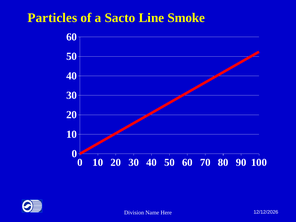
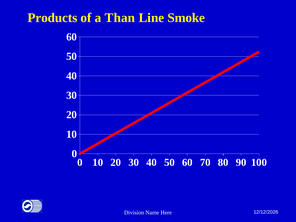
Particles: Particles -> Products
Sacto: Sacto -> Than
